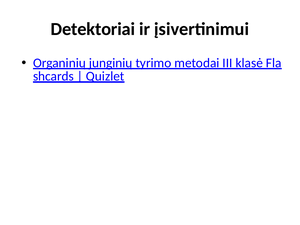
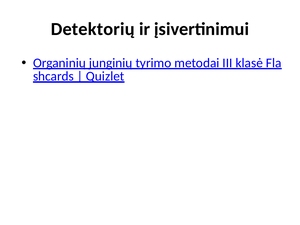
Detektoriai: Detektoriai -> Detektorių
